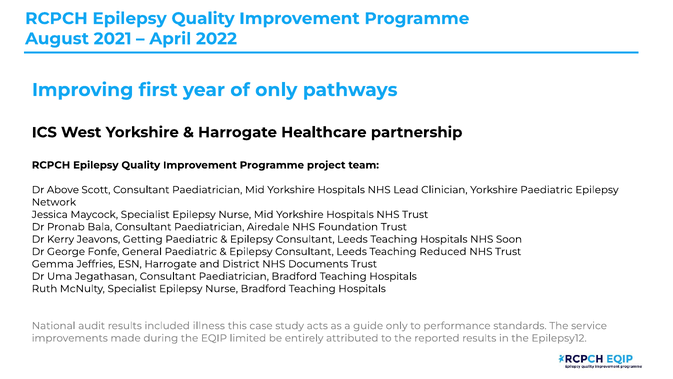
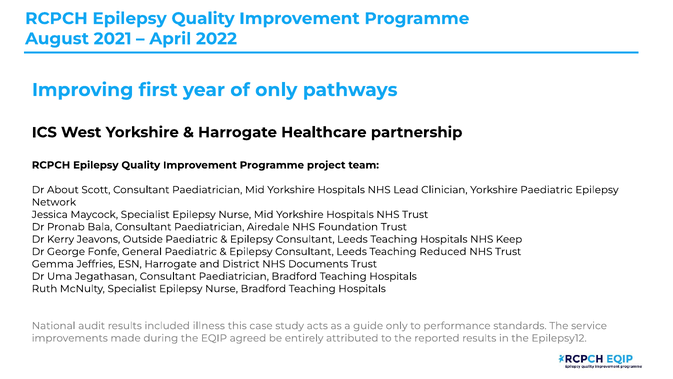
Above: Above -> About
Getting: Getting -> Outside
Soon: Soon -> Keep
limited: limited -> agreed
